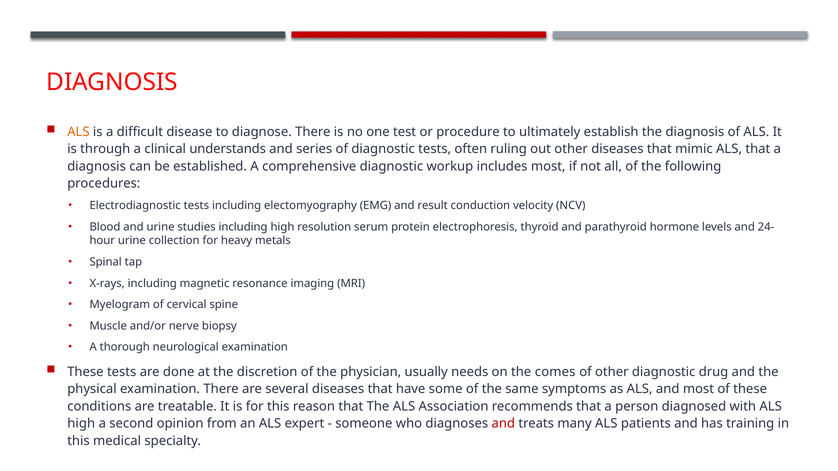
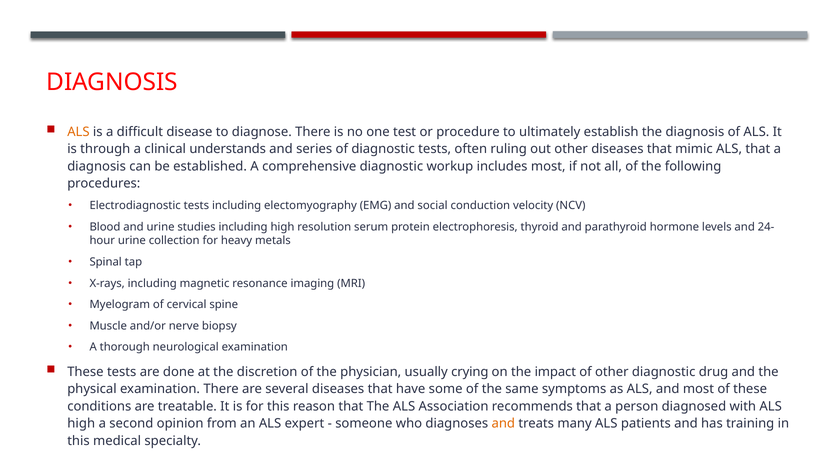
result: result -> social
needs: needs -> crying
comes: comes -> impact
and at (503, 424) colour: red -> orange
